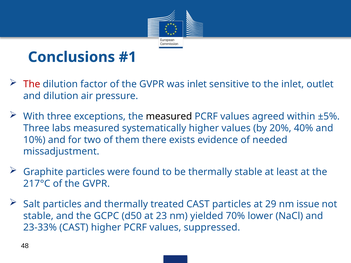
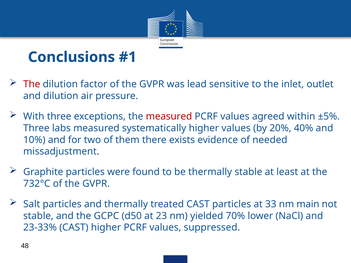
was inlet: inlet -> lead
measured at (169, 117) colour: black -> red
217°C: 217°C -> 732°C
29: 29 -> 33
issue: issue -> main
